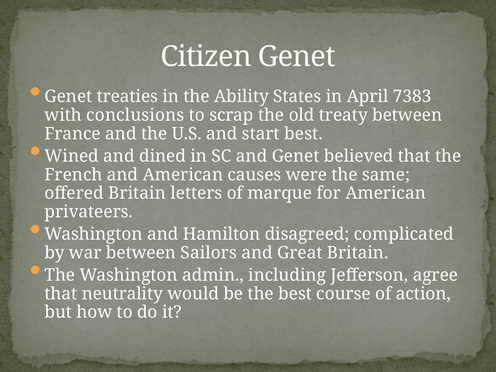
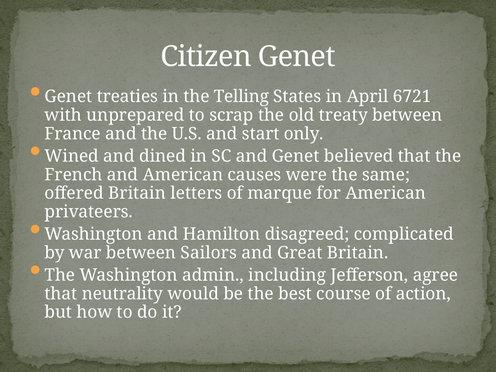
Ability: Ability -> Telling
7383: 7383 -> 6721
conclusions: conclusions -> unprepared
start best: best -> only
